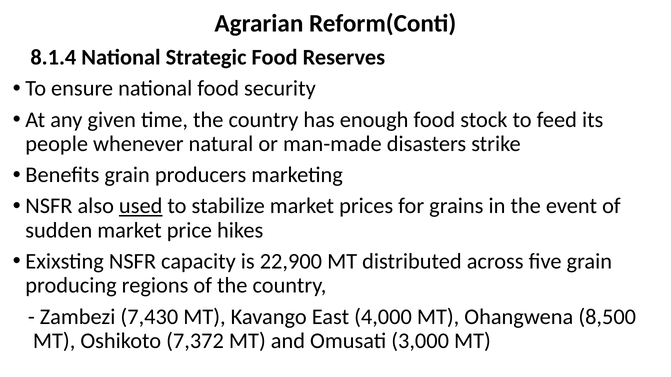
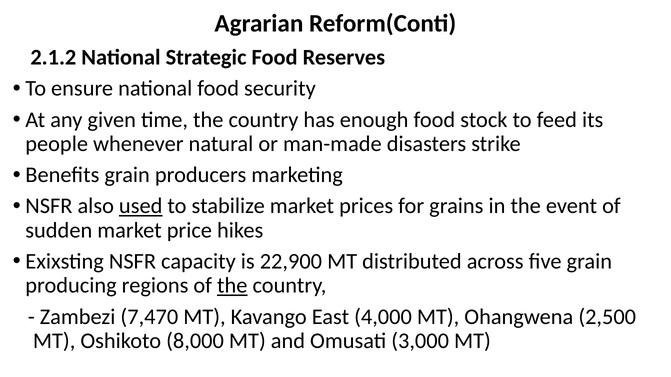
8.1.4: 8.1.4 -> 2.1.2
the at (232, 286) underline: none -> present
7,430: 7,430 -> 7,470
8,500: 8,500 -> 2,500
7,372: 7,372 -> 8,000
